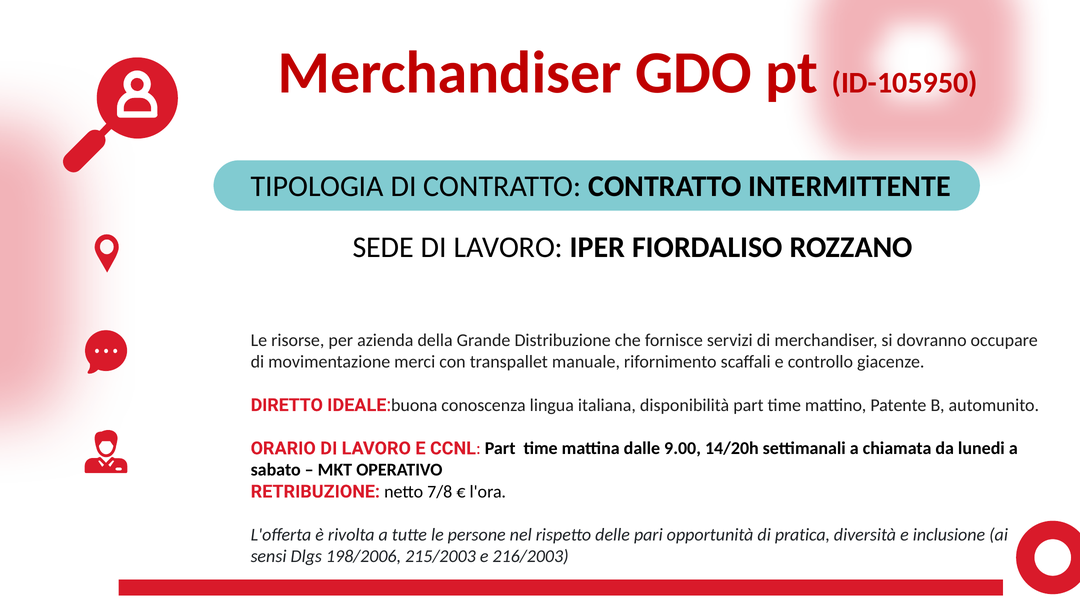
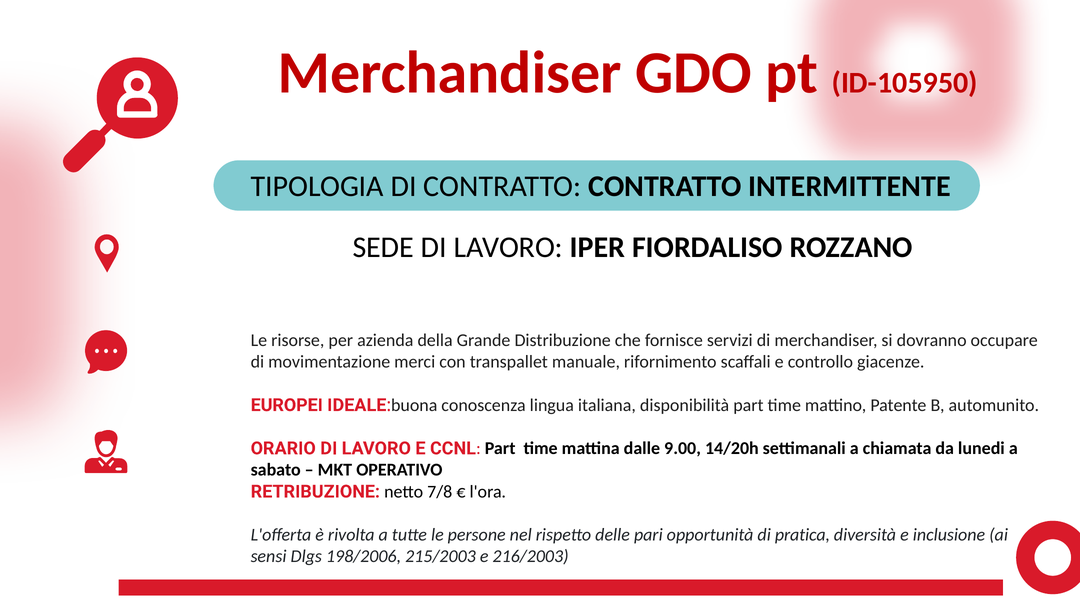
DIRETTO: DIRETTO -> EUROPEI
